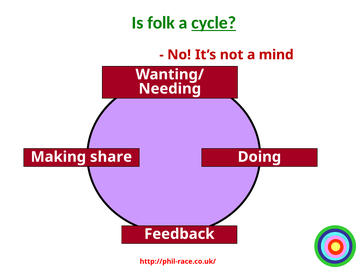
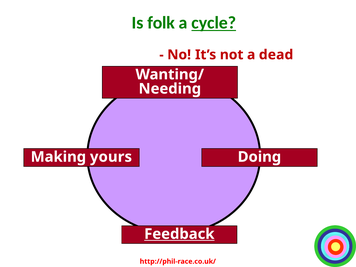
mind: mind -> dead
share: share -> yours
Feedback underline: none -> present
